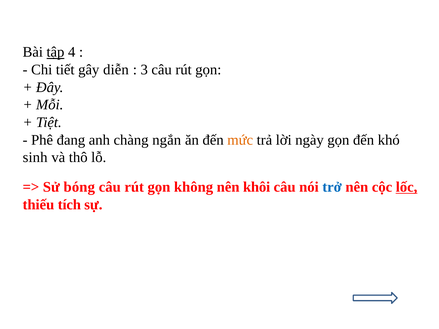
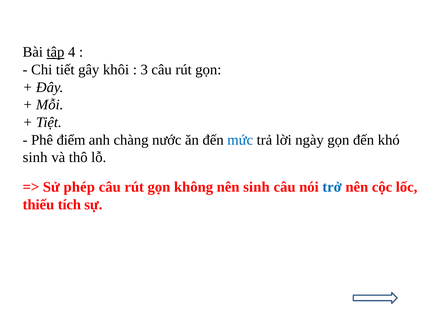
diễn: diễn -> khôi
đang: đang -> điểm
ngắn: ngắn -> nước
mức colour: orange -> blue
bóng: bóng -> phép
nên khôi: khôi -> sinh
lốc underline: present -> none
